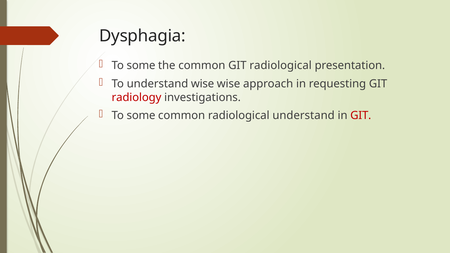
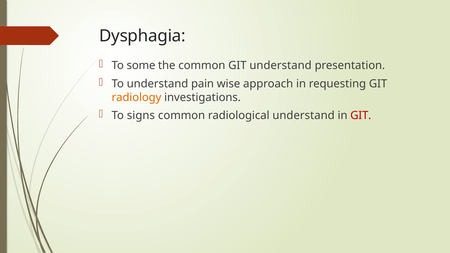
GIT radiological: radiological -> understand
understand wise: wise -> pain
radiology colour: red -> orange
some at (141, 116): some -> signs
